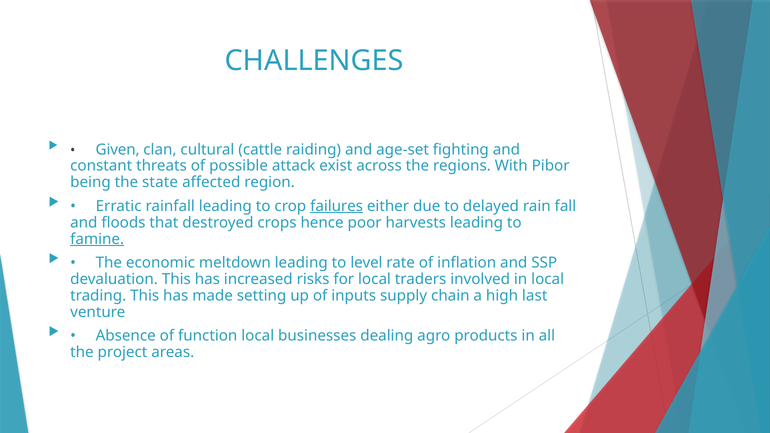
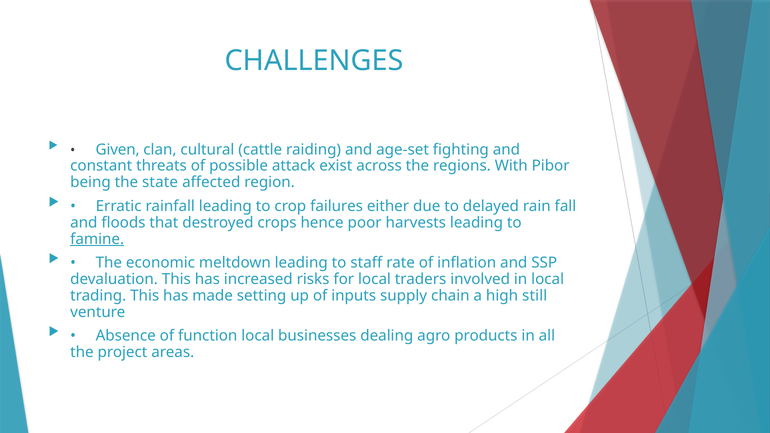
failures underline: present -> none
level: level -> staff
last: last -> still
